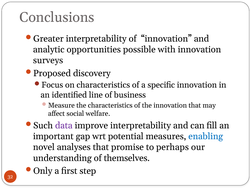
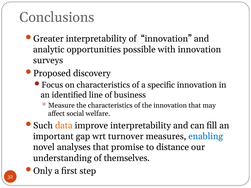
data colour: purple -> orange
potential: potential -> turnover
perhaps: perhaps -> distance
